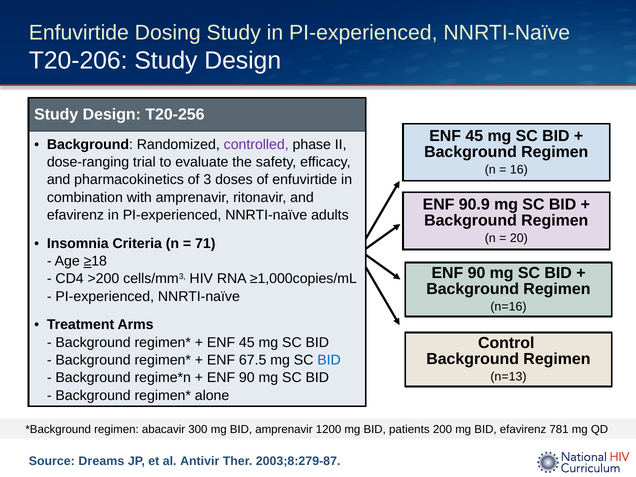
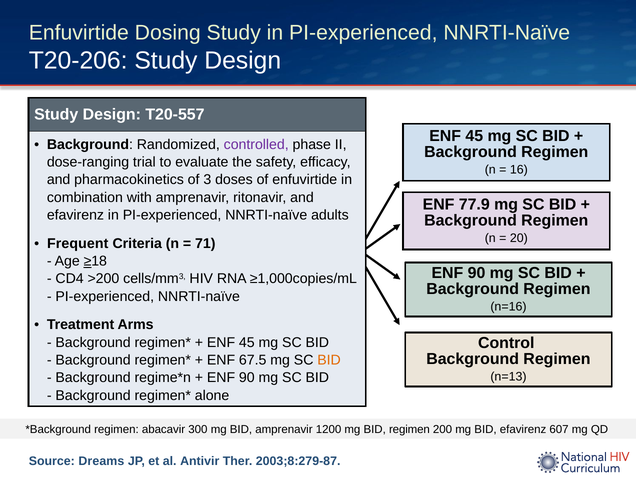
T20-256: T20-256 -> T20-557
90.9: 90.9 -> 77.9
Insomnia: Insomnia -> Frequent
BID at (329, 360) colour: blue -> orange
BID patients: patients -> regimen
781: 781 -> 607
